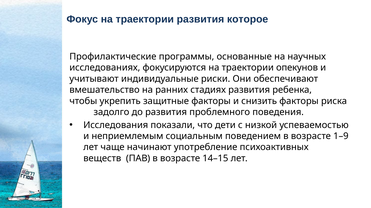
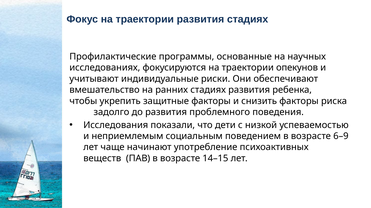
развития которое: которое -> стадиях
1–9: 1–9 -> 6–9
